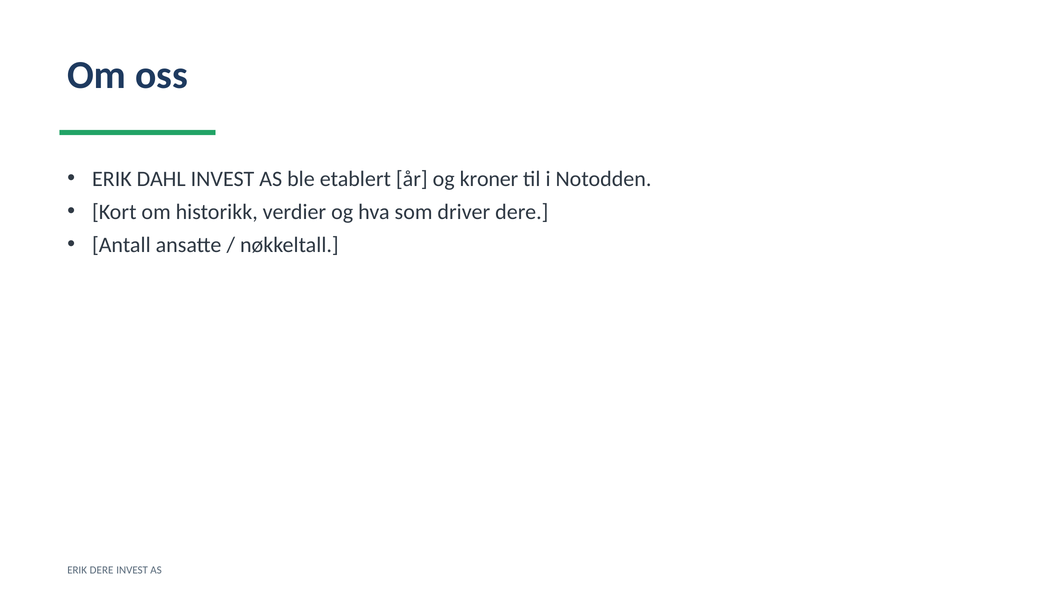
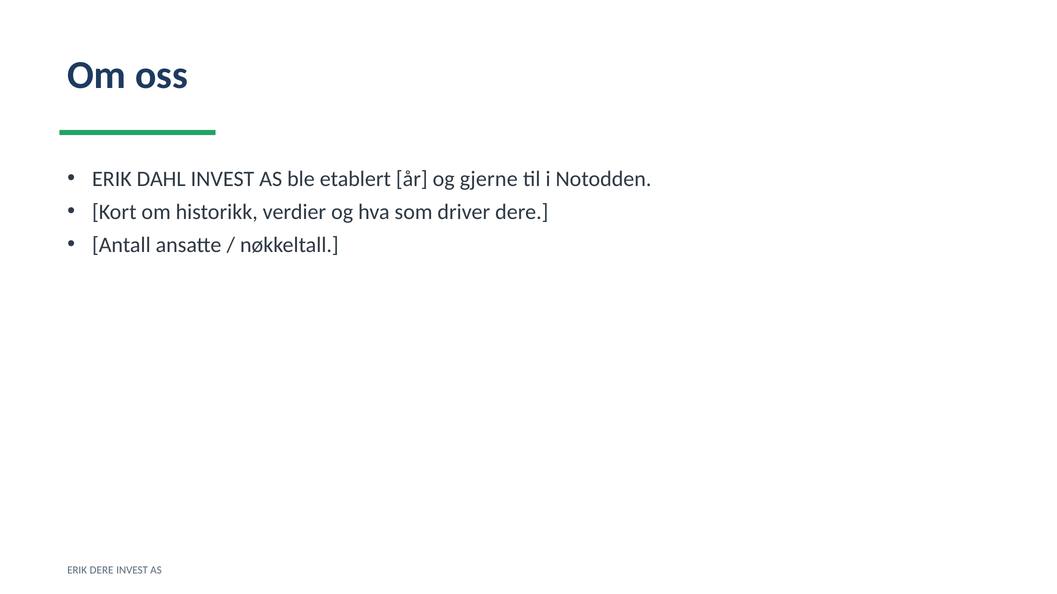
kroner: kroner -> gjerne
